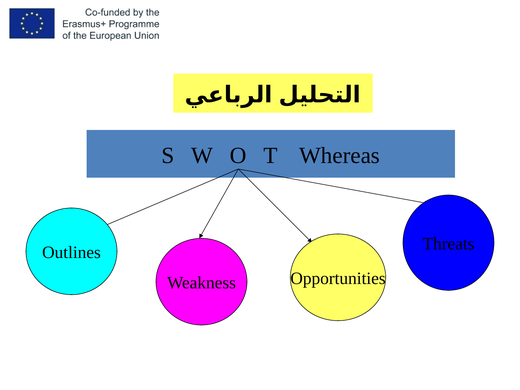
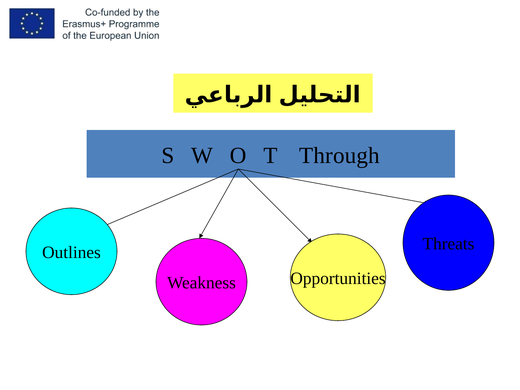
Whereas: Whereas -> Through
